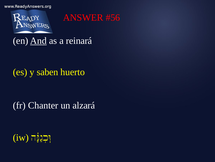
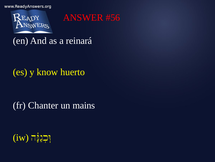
And underline: present -> none
saben: saben -> know
alzará: alzará -> mains
